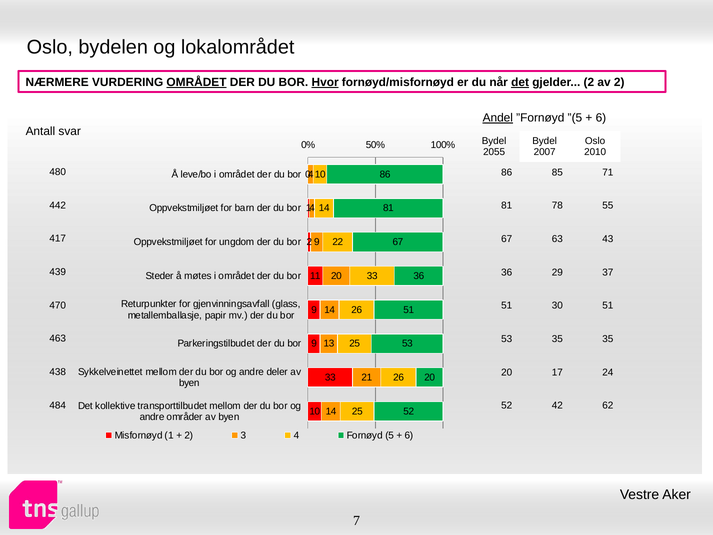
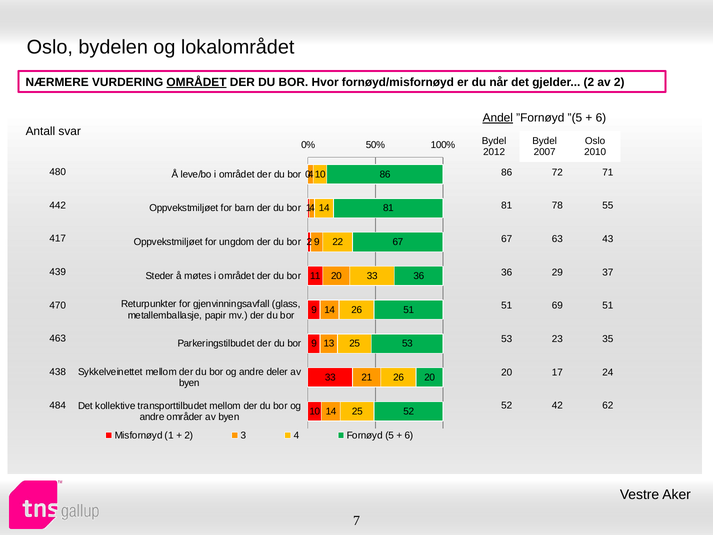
Hvor underline: present -> none
det at (520, 82) underline: present -> none
2055: 2055 -> 2012
85: 85 -> 72
30: 30 -> 69
53 35: 35 -> 23
